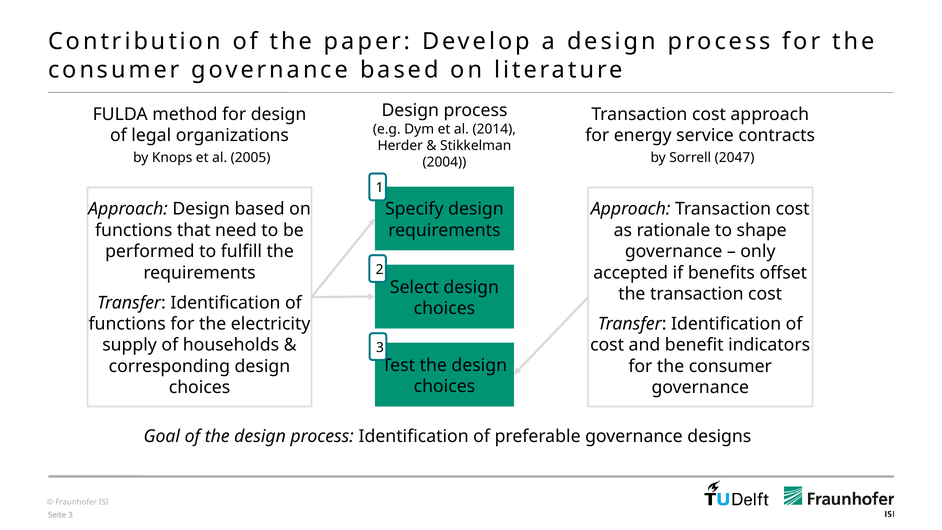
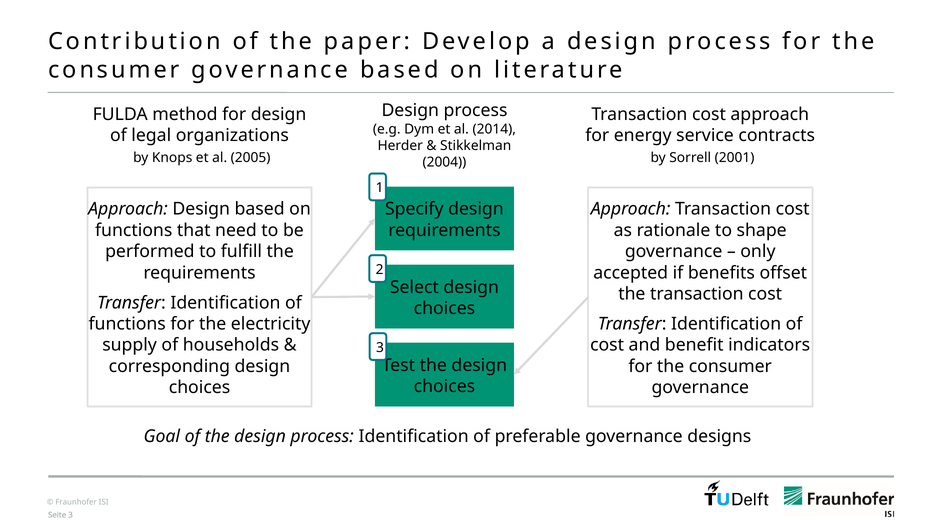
2047: 2047 -> 2001
